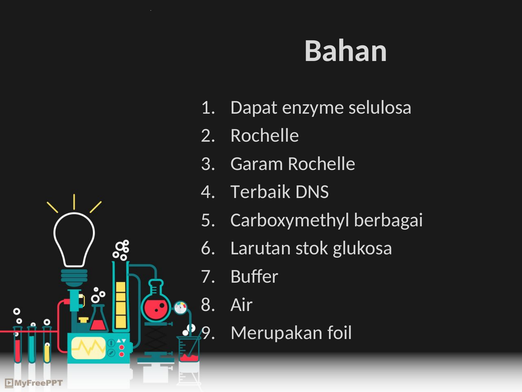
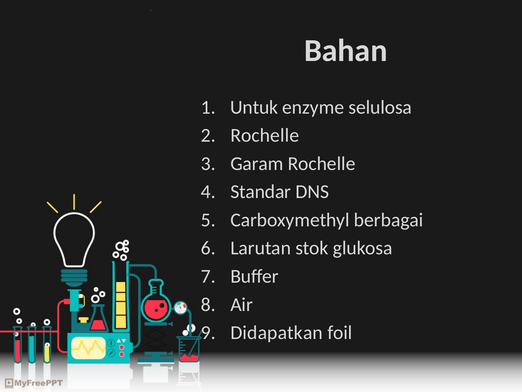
Dapat: Dapat -> Untuk
Terbaik: Terbaik -> Standar
Merupakan: Merupakan -> Didapatkan
